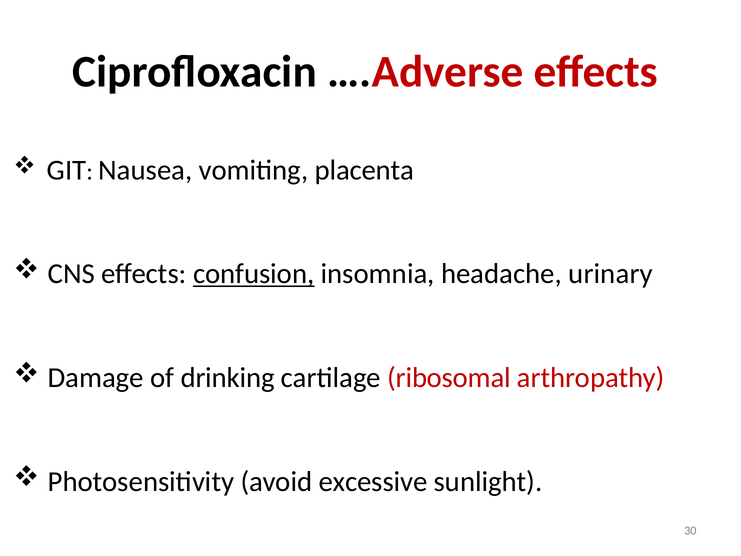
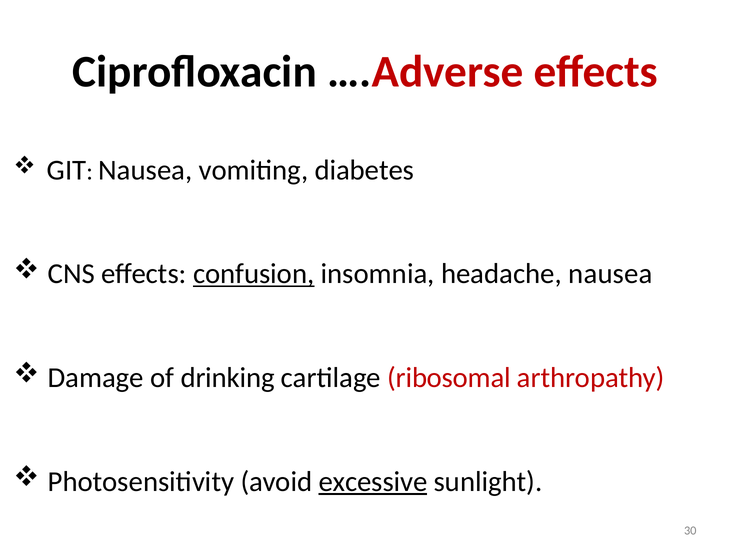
placenta: placenta -> diabetes
headache urinary: urinary -> nausea
excessive underline: none -> present
